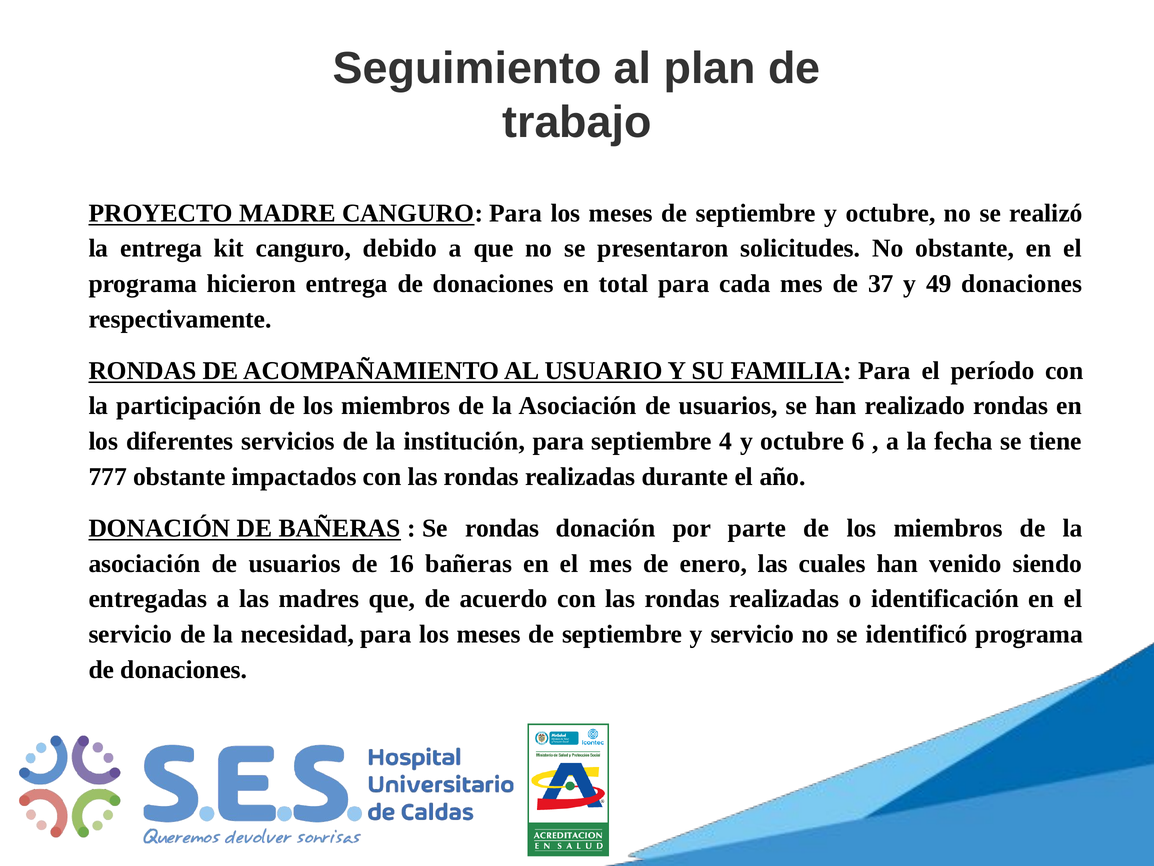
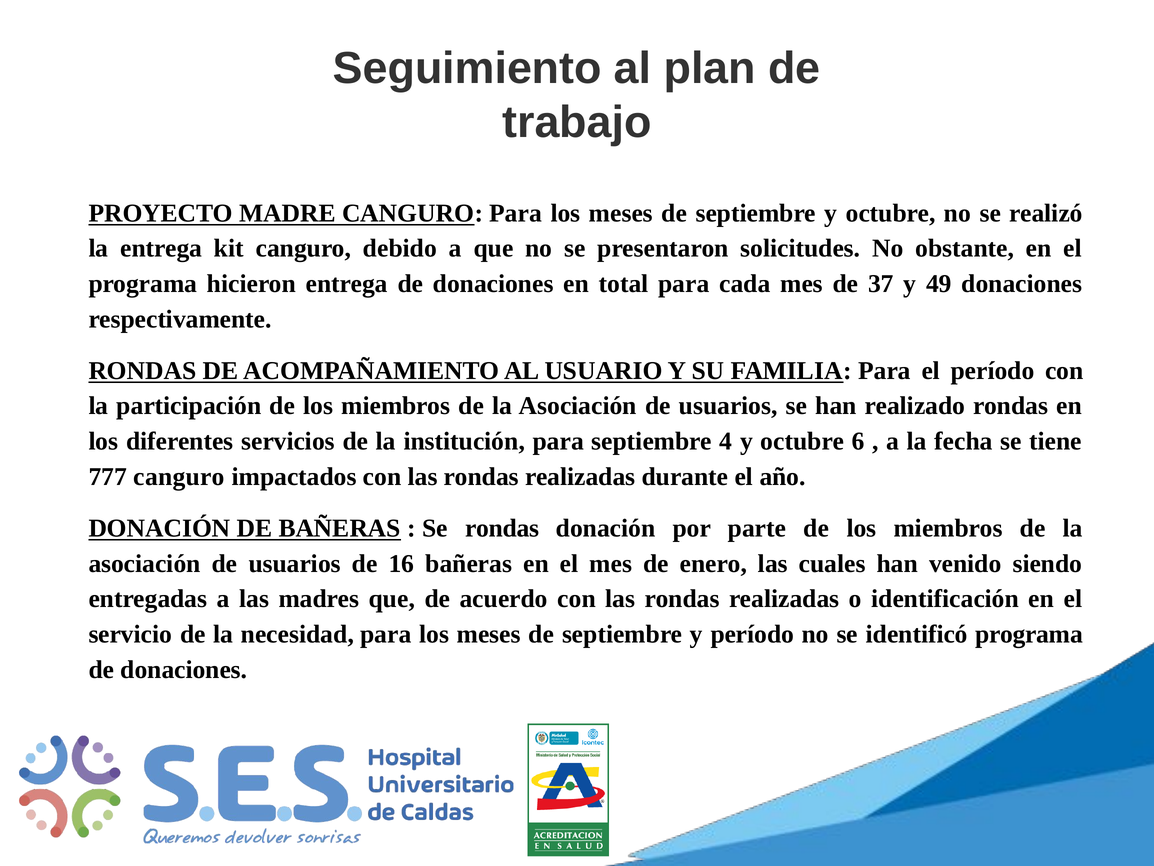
777 obstante: obstante -> canguro
y servicio: servicio -> período
